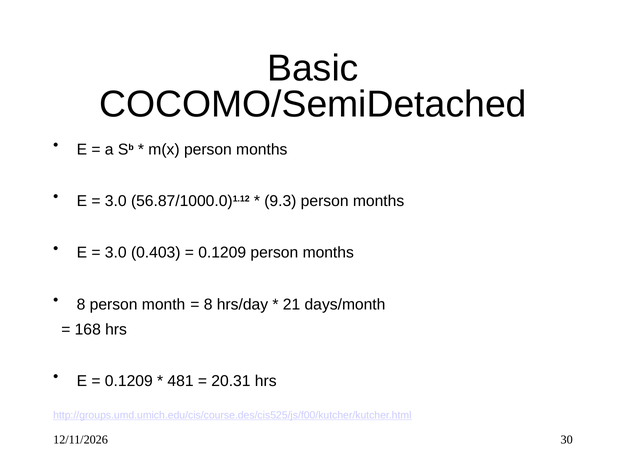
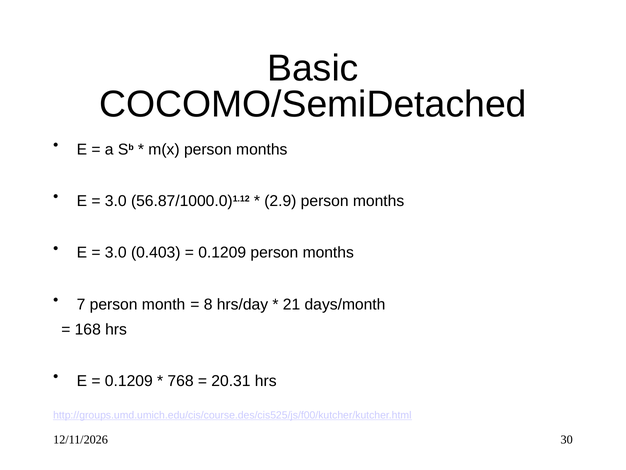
9.3: 9.3 -> 2.9
8 at (81, 304): 8 -> 7
481: 481 -> 768
